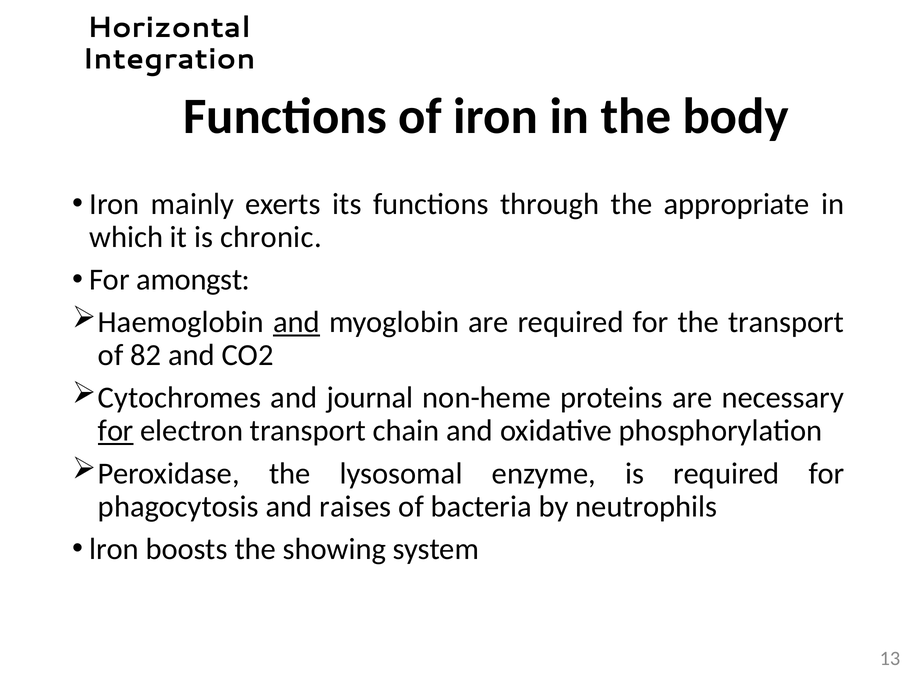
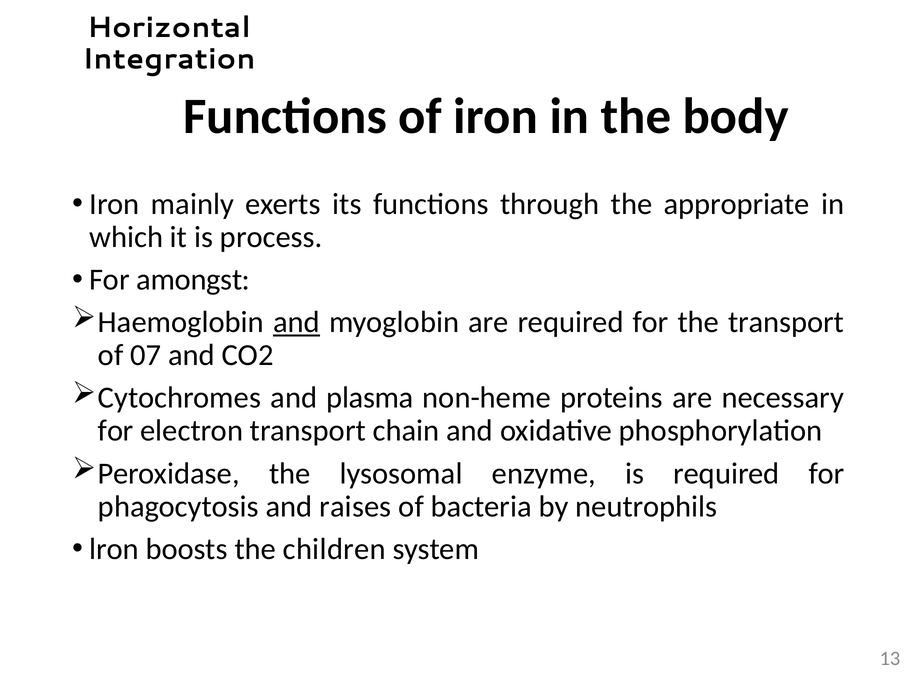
chronic: chronic -> process
82: 82 -> 07
journal: journal -> plasma
for at (116, 431) underline: present -> none
showing: showing -> children
